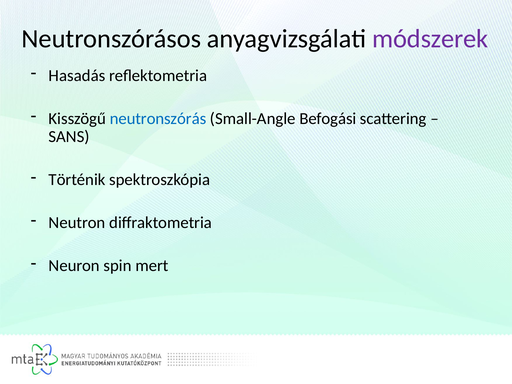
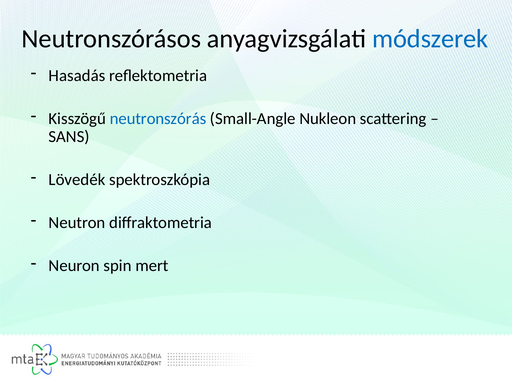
módszerek colour: purple -> blue
Befogási: Befogási -> Nukleon
Történik: Történik -> Lövedék
